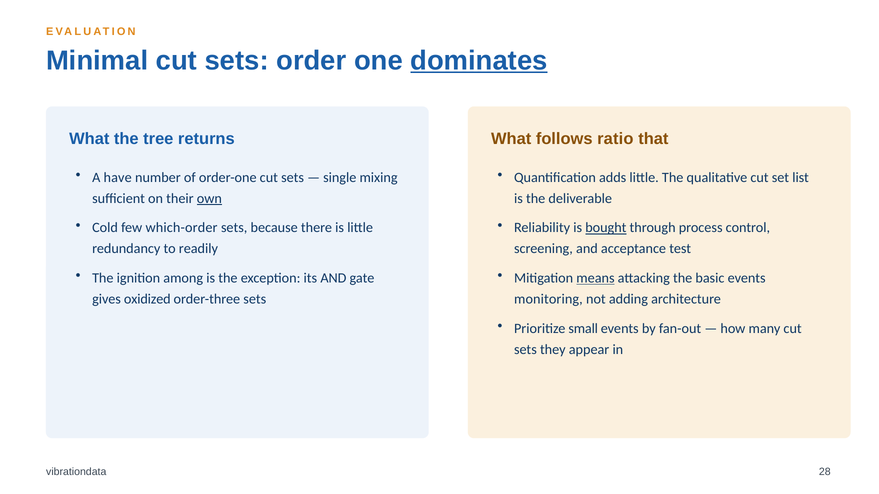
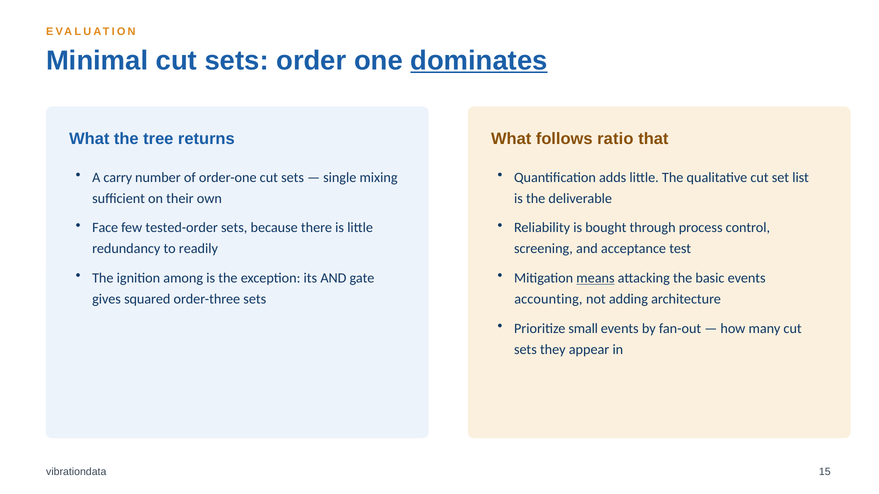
have: have -> carry
own underline: present -> none
Cold: Cold -> Face
which-order: which-order -> tested-order
bought underline: present -> none
oxidized: oxidized -> squared
monitoring: monitoring -> accounting
28: 28 -> 15
